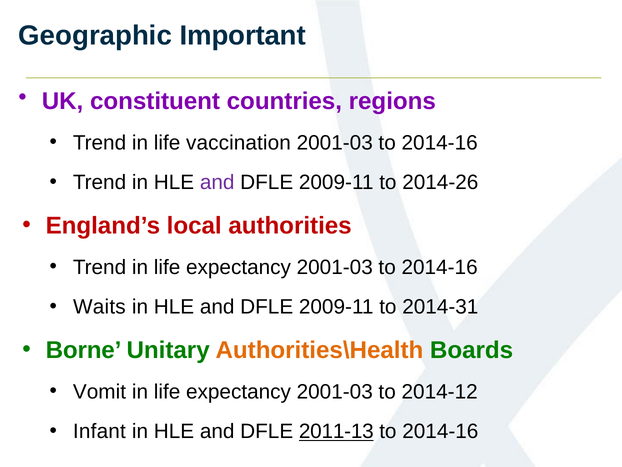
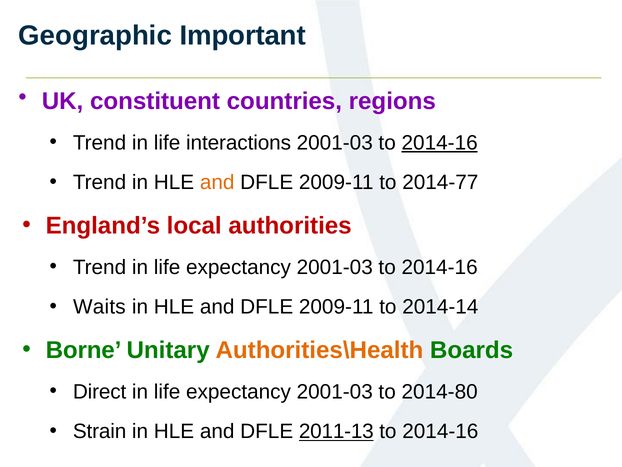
vaccination: vaccination -> interactions
2014-16 at (440, 143) underline: none -> present
and at (217, 182) colour: purple -> orange
2014-26: 2014-26 -> 2014-77
2014-31: 2014-31 -> 2014-14
Vomit: Vomit -> Direct
2014-12: 2014-12 -> 2014-80
Infant: Infant -> Strain
